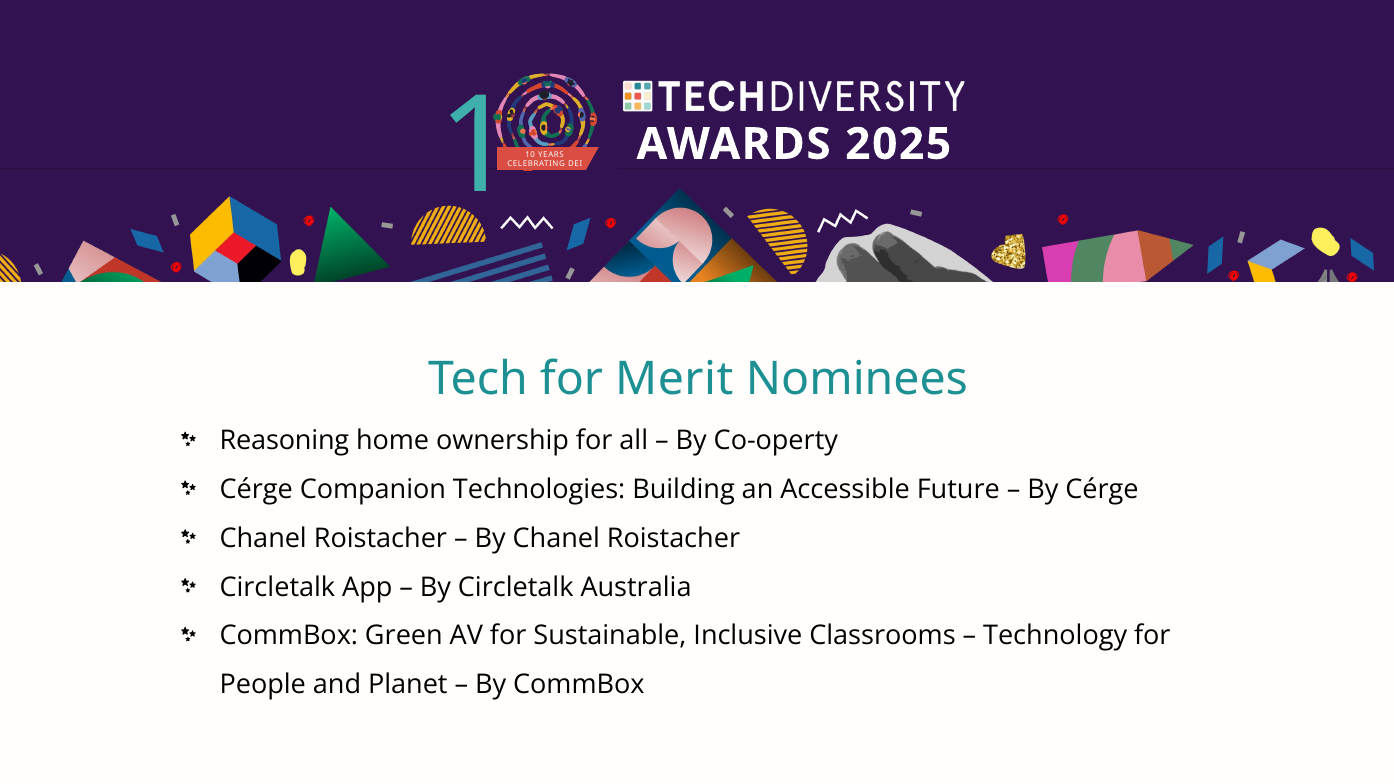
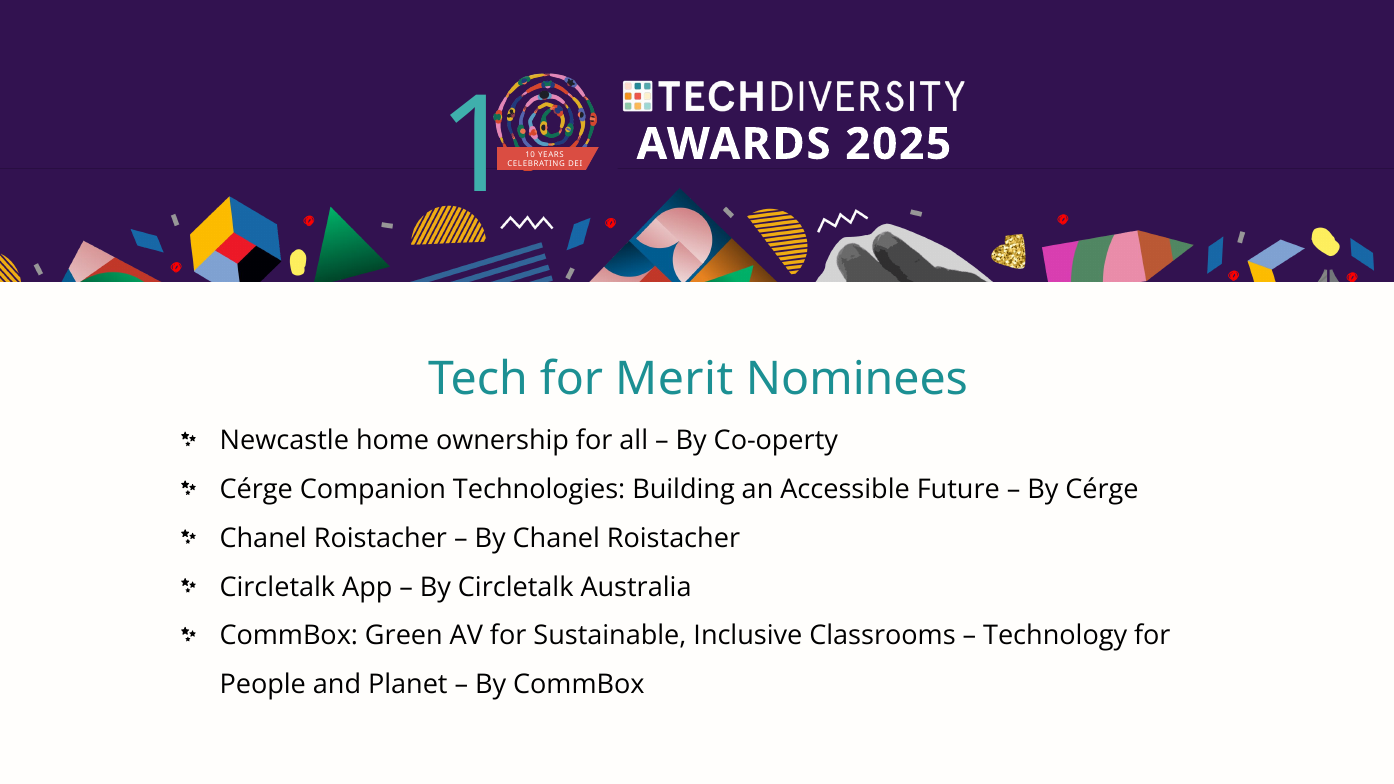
Reasoning: Reasoning -> Newcastle
